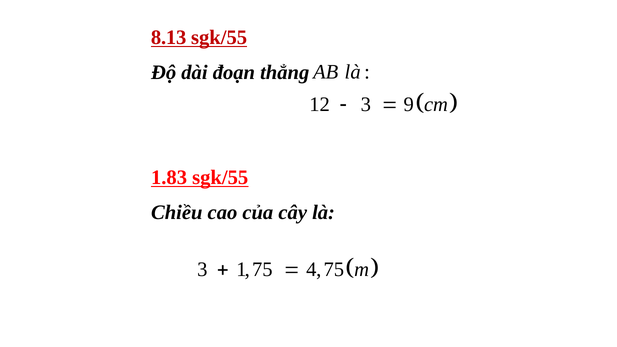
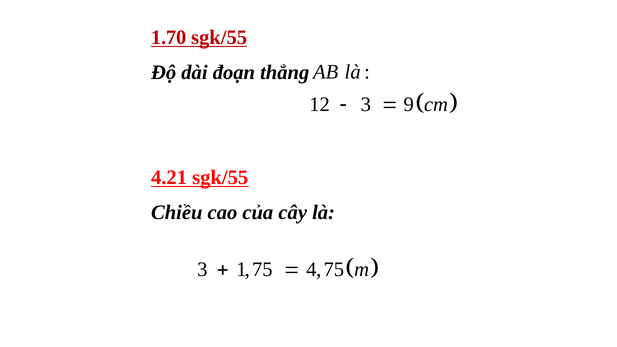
8.13: 8.13 -> 1.70
1.83: 1.83 -> 4.21
